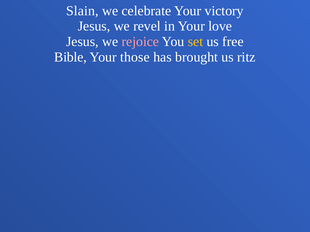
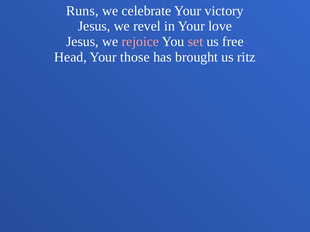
Slain: Slain -> Runs
set colour: yellow -> pink
Bible: Bible -> Head
